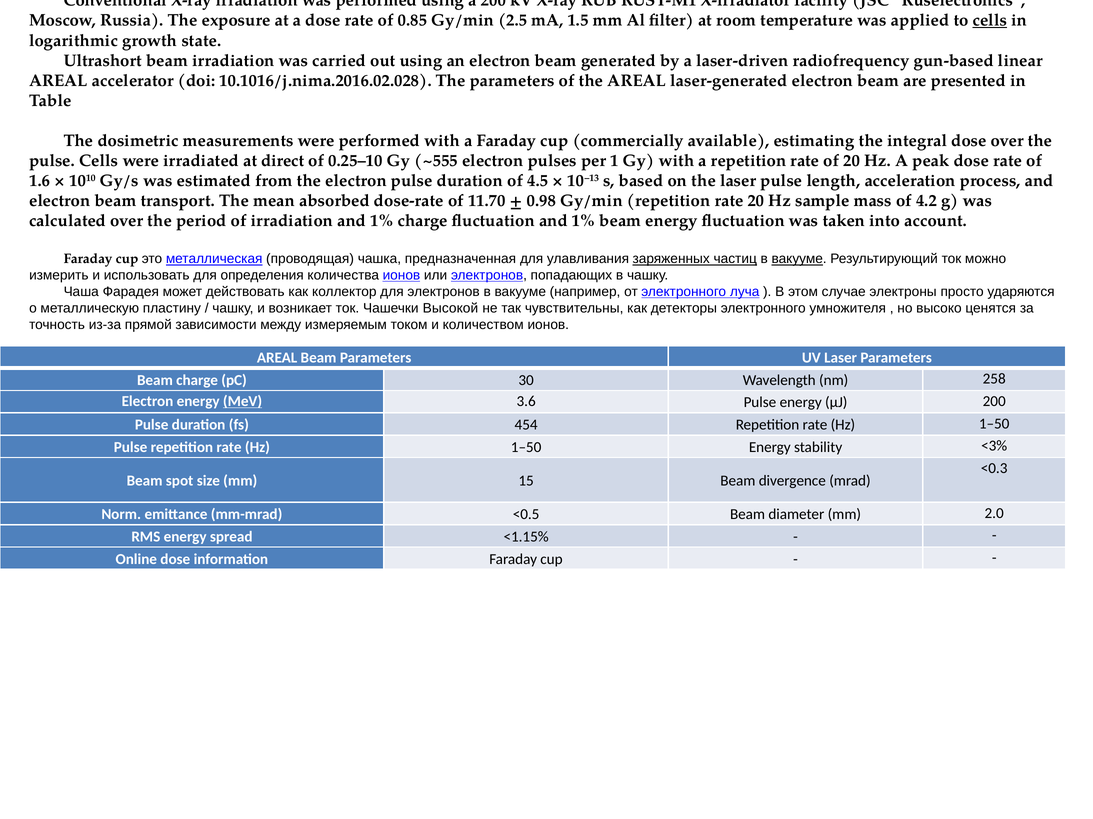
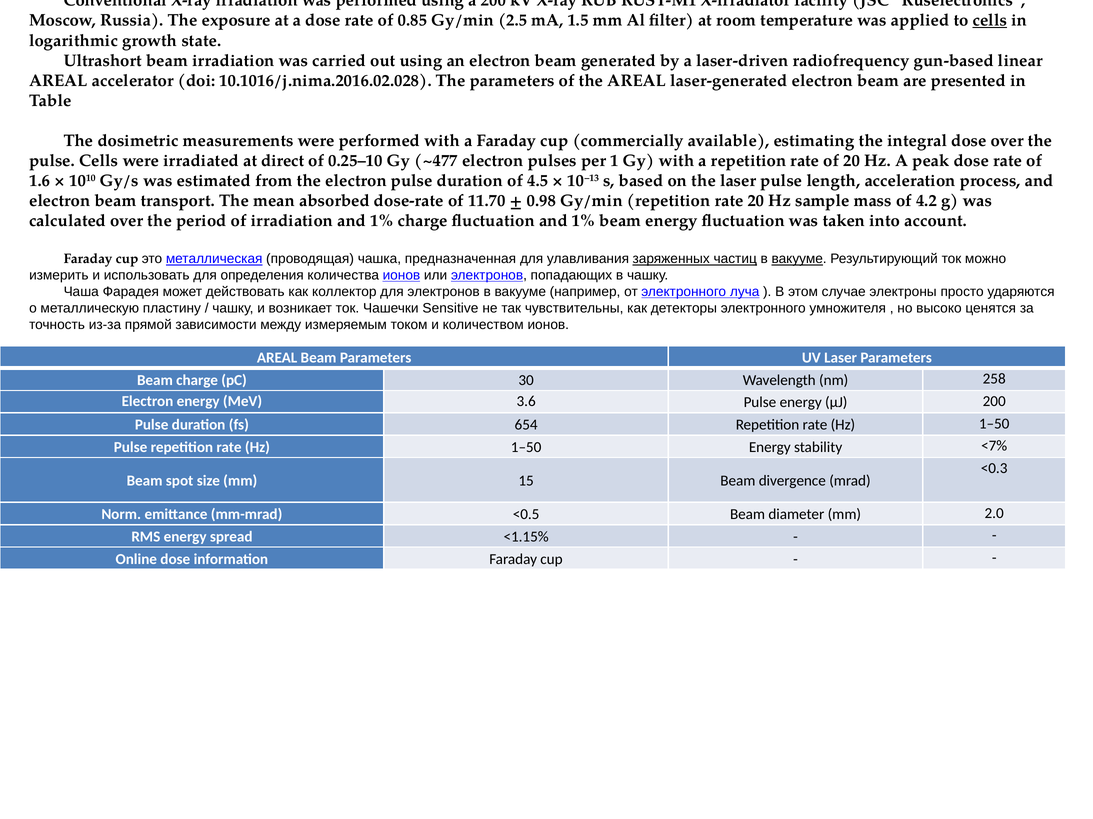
~555: ~555 -> ~477
Высокой: Высокой -> Sensitive
MeV underline: present -> none
454: 454 -> 654
<3%: <3% -> <7%
